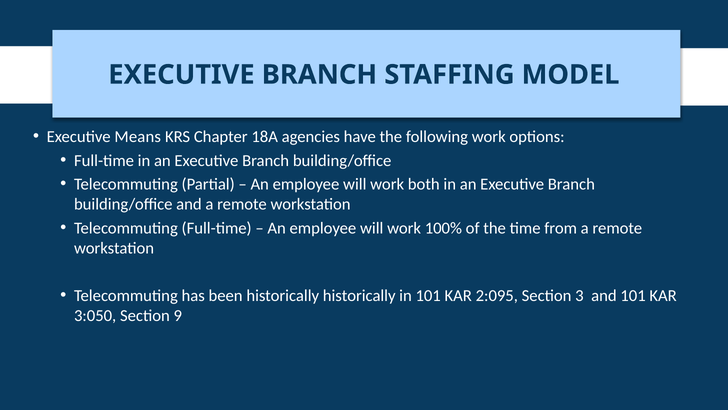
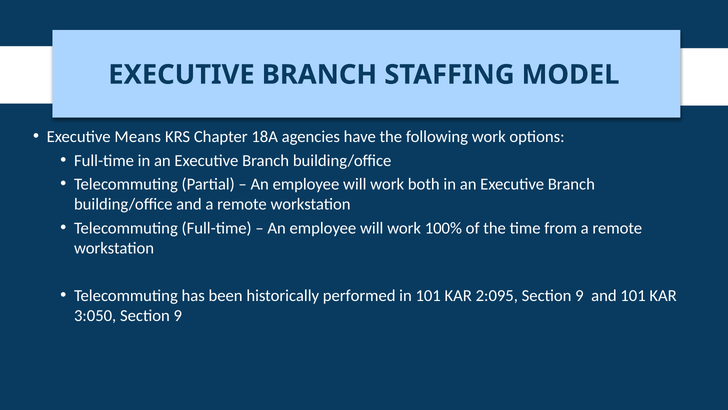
historically historically: historically -> performed
2:095 Section 3: 3 -> 9
